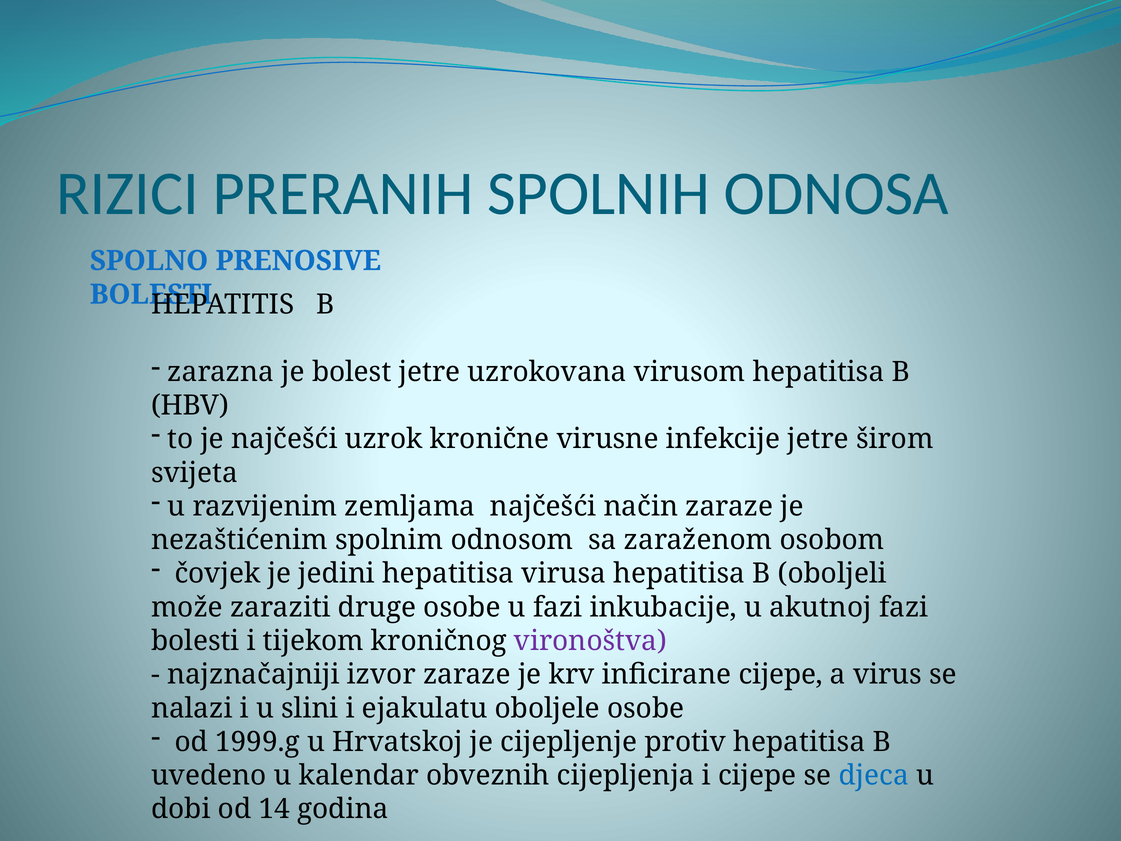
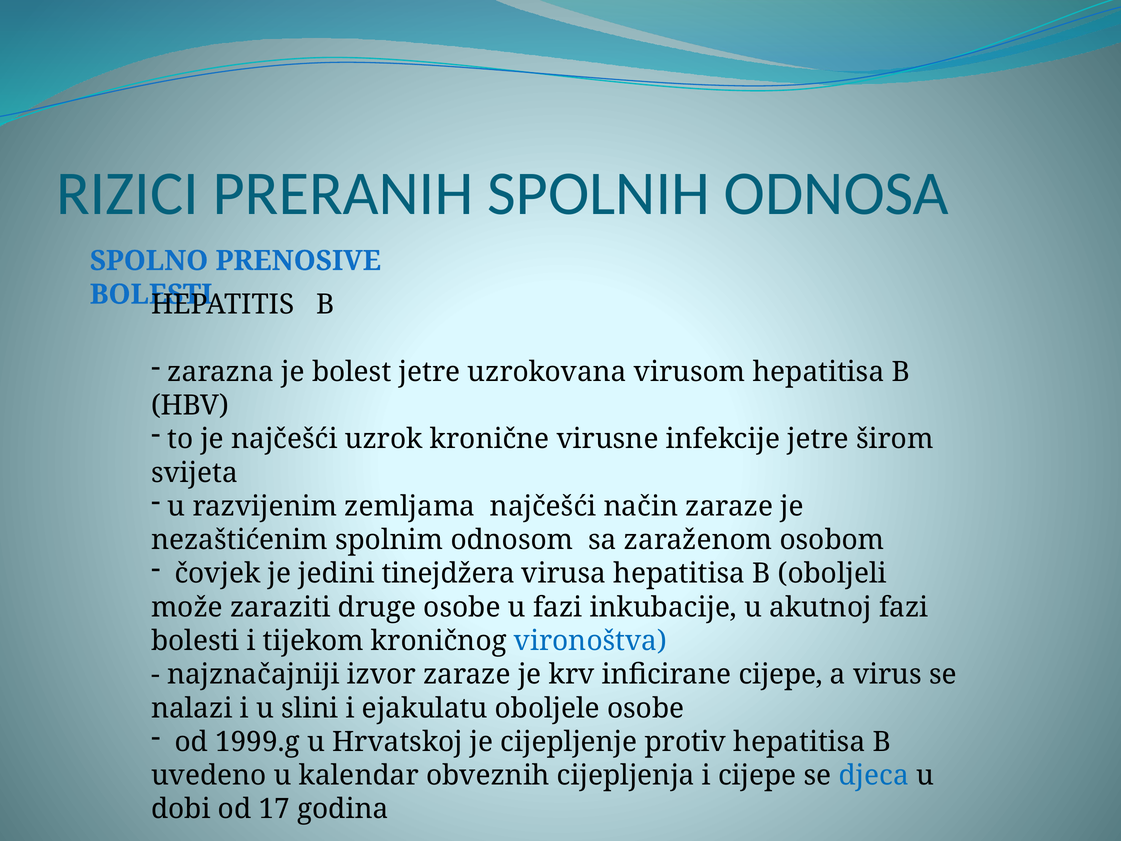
jedini hepatitisa: hepatitisa -> tinejdžera
vironoštva colour: purple -> blue
14: 14 -> 17
